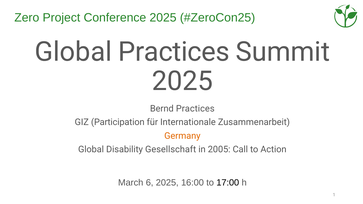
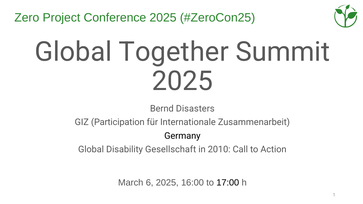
Global Practices: Practices -> Together
Bernd Practices: Practices -> Disasters
Germany colour: orange -> black
2005: 2005 -> 2010
